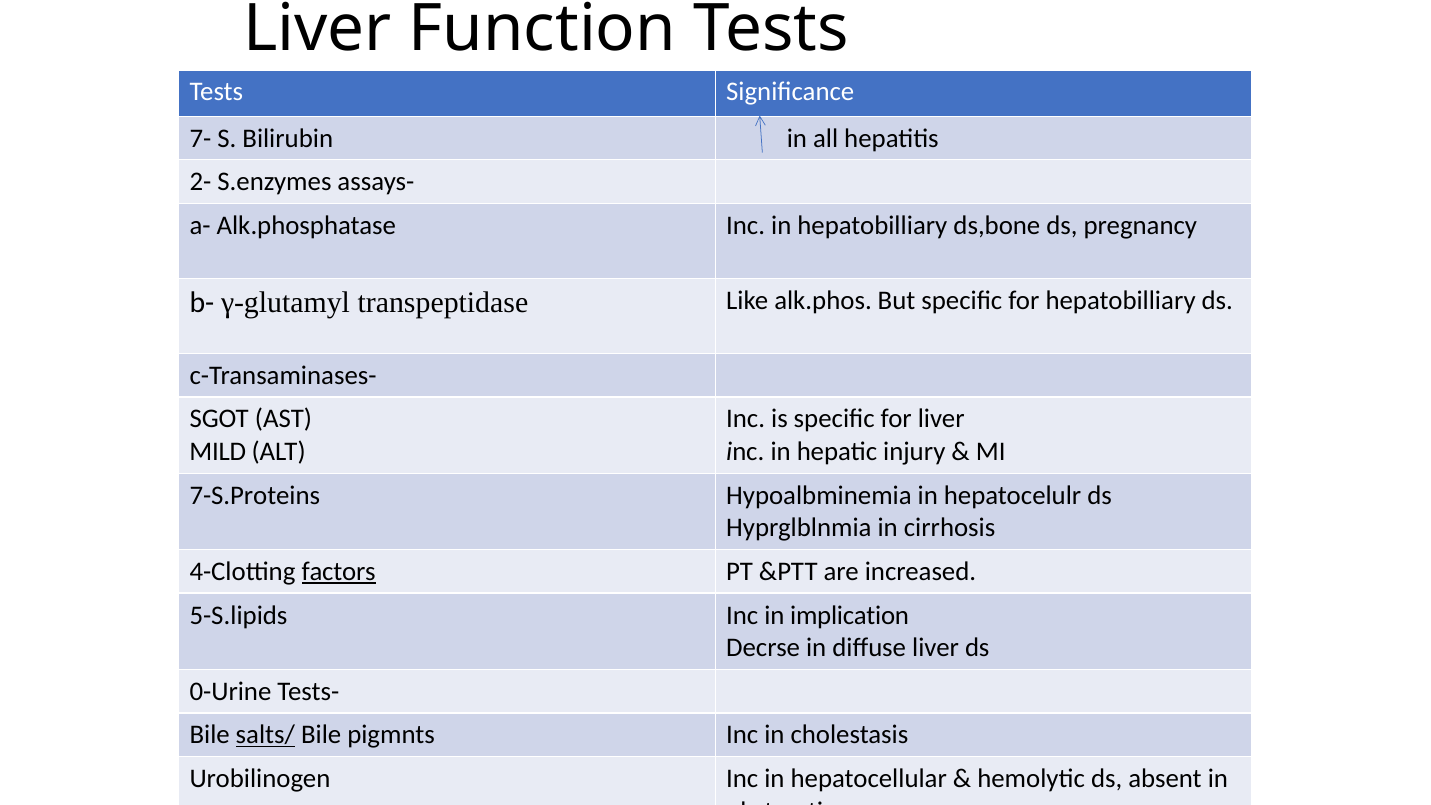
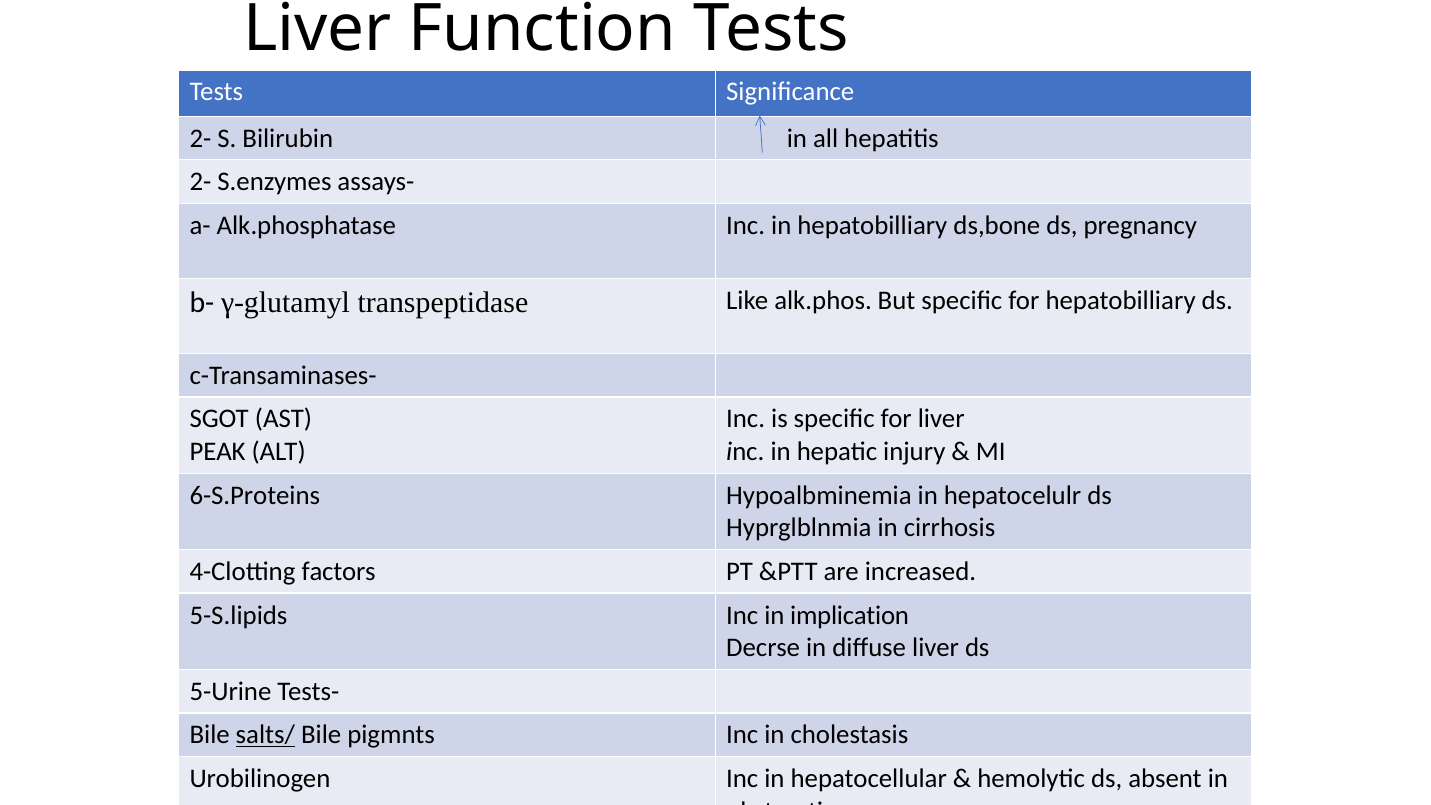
7- at (200, 138): 7- -> 2-
MILD: MILD -> PEAK
7-S.Proteins: 7-S.Proteins -> 6-S.Proteins
factors underline: present -> none
0-Urine: 0-Urine -> 5-Urine
